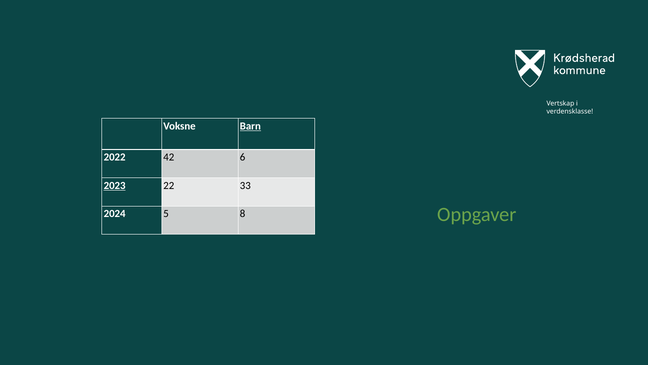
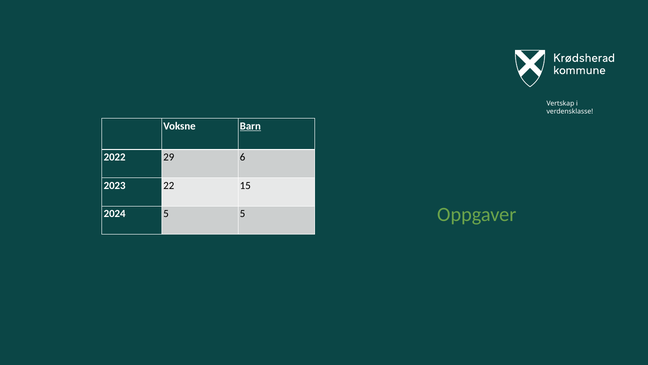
42: 42 -> 29
2023 underline: present -> none
33: 33 -> 15
5 8: 8 -> 5
